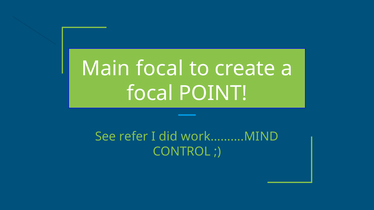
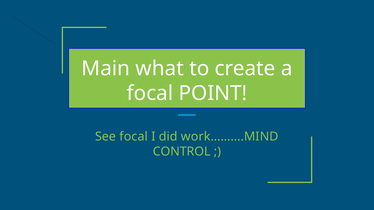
Main focal: focal -> what
See refer: refer -> focal
